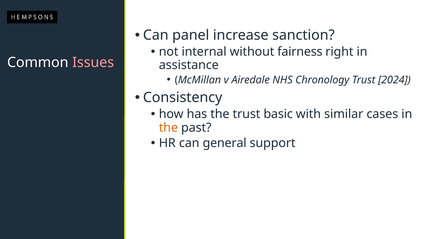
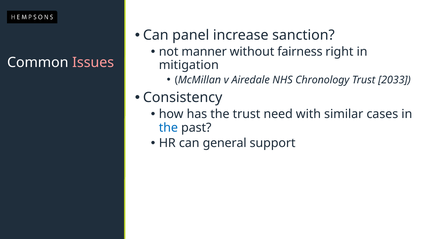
internal: internal -> manner
assistance: assistance -> mitigation
2024: 2024 -> 2033
basic: basic -> need
the at (168, 128) colour: orange -> blue
